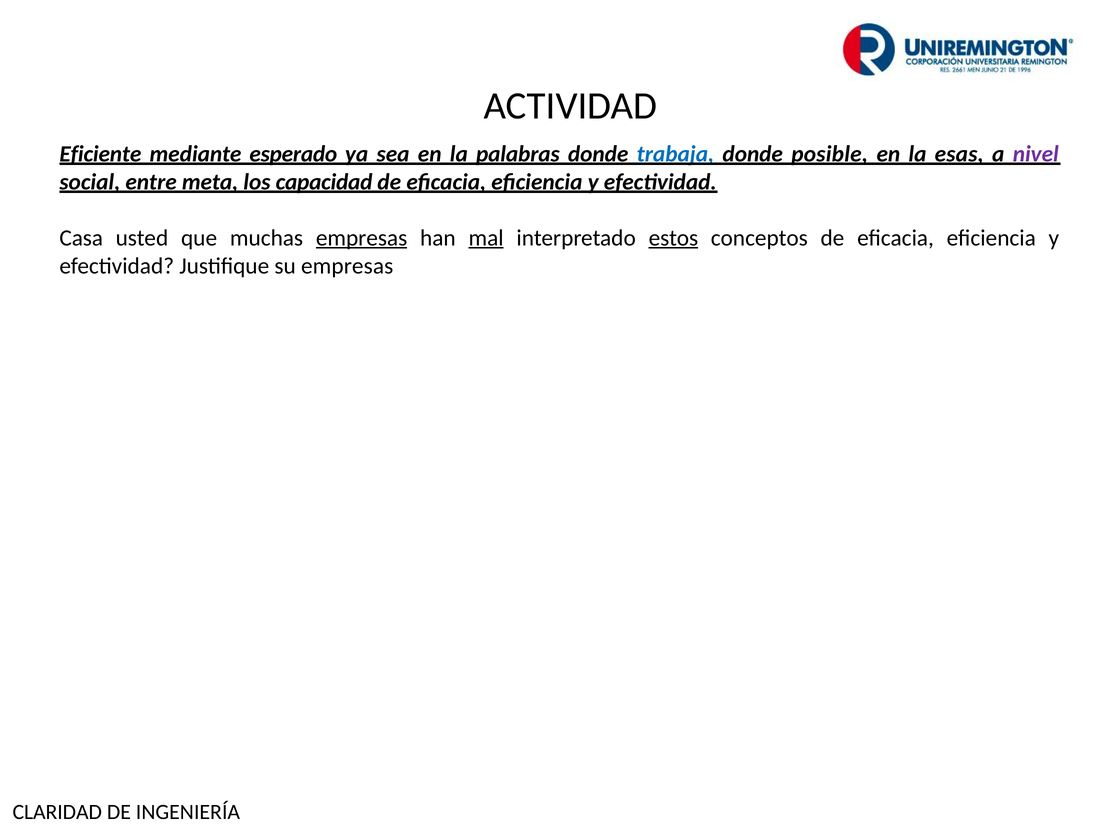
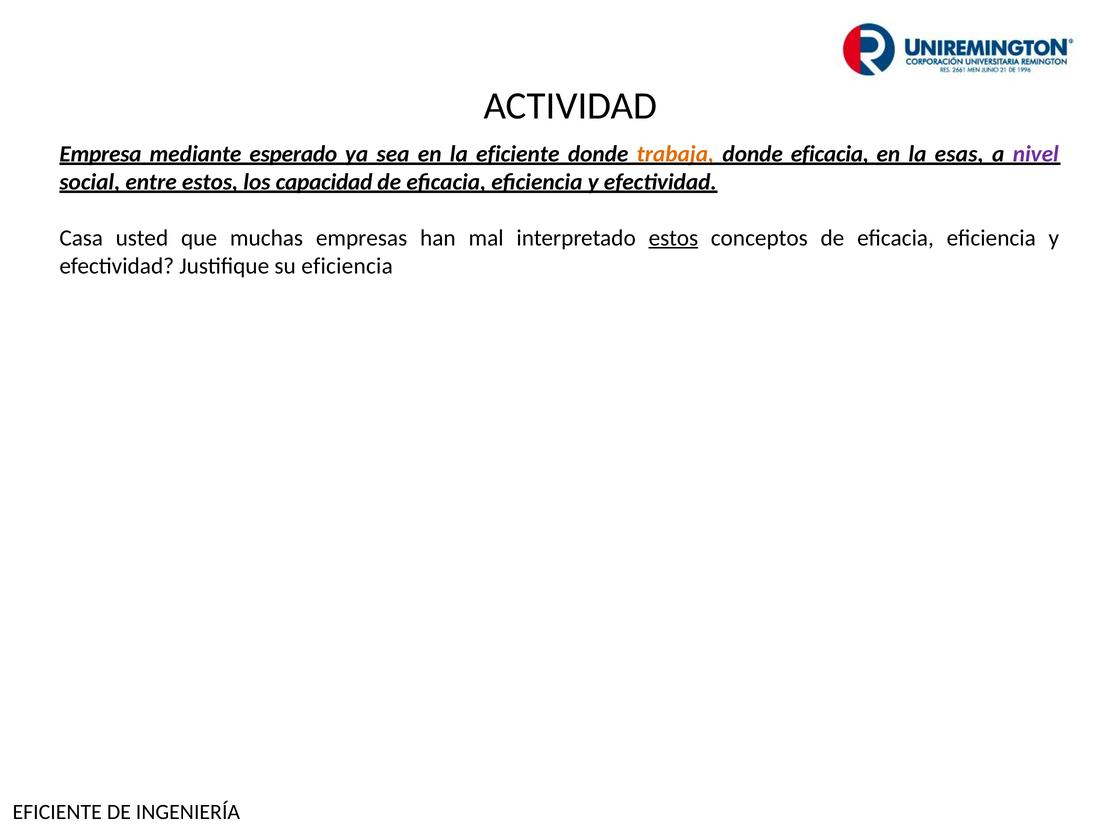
Eficiente: Eficiente -> Empresa
la palabras: palabras -> eficiente
trabaja colour: blue -> orange
donde posible: posible -> eficacia
entre meta: meta -> estos
empresas at (362, 238) underline: present -> none
mal underline: present -> none
su empresas: empresas -> eficiencia
CLARIDAD at (57, 812): CLARIDAD -> EFICIENTE
